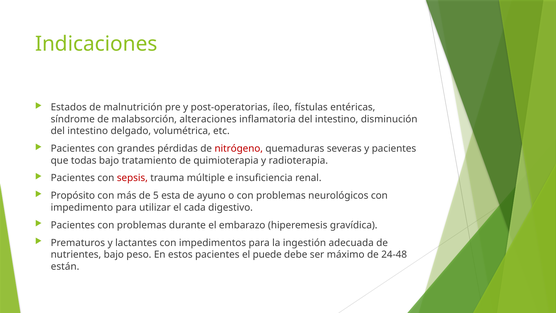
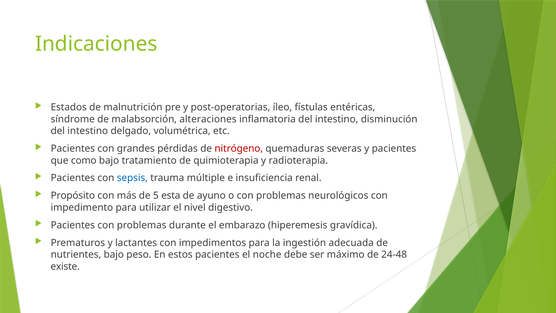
todas: todas -> como
sepsis colour: red -> blue
cada: cada -> nivel
puede: puede -> noche
están: están -> existe
